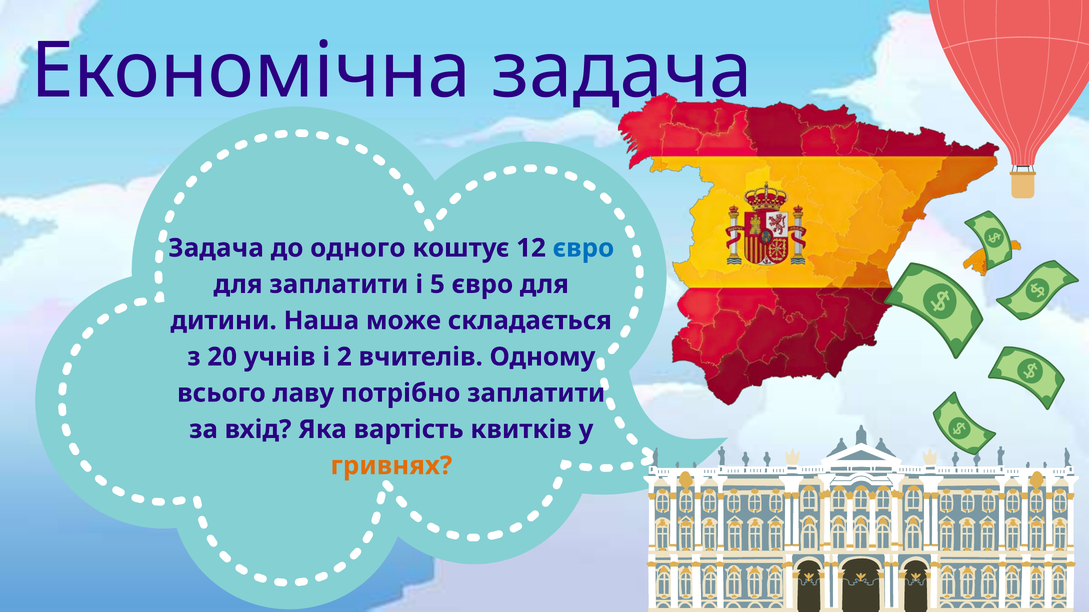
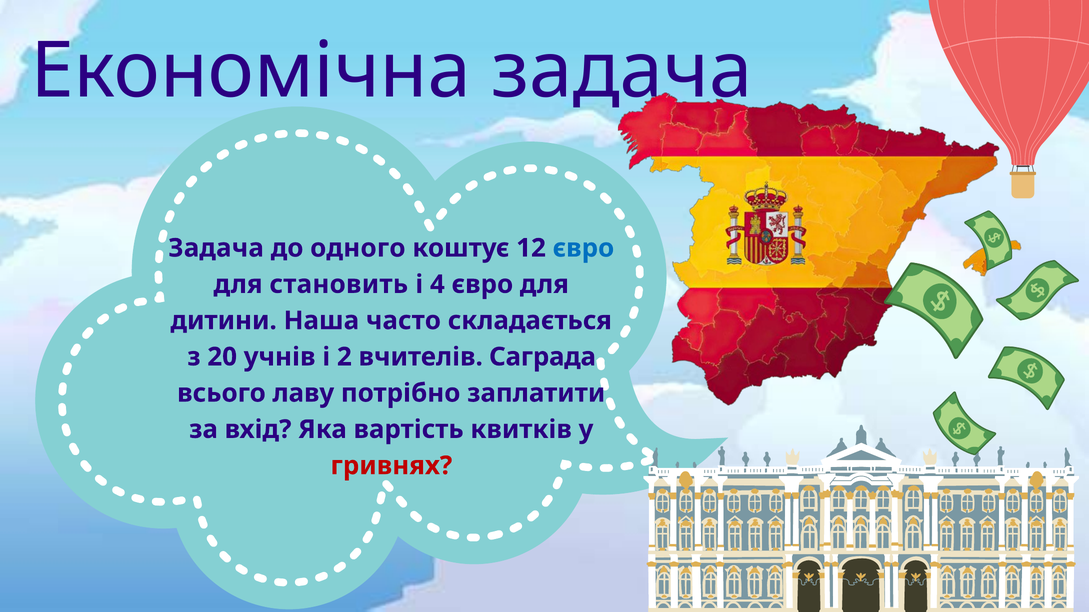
для заплатити: заплатити -> становить
5: 5 -> 4
може: може -> часто
Одному: Одному -> Саграда
гривнях colour: orange -> red
